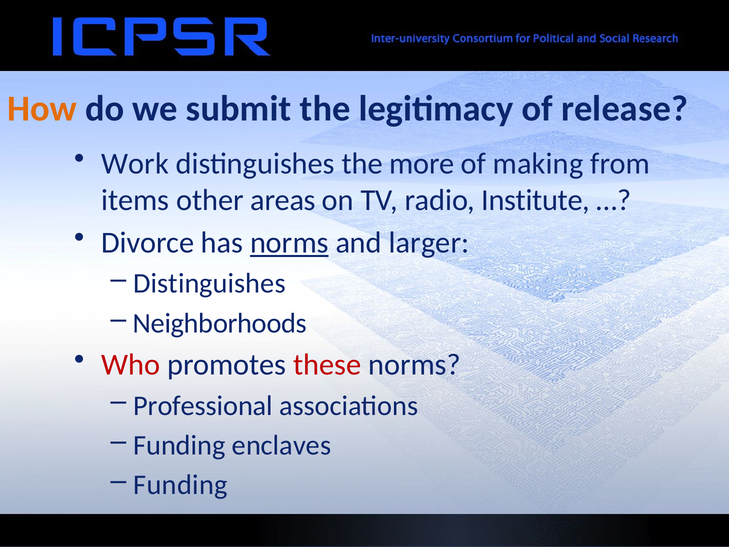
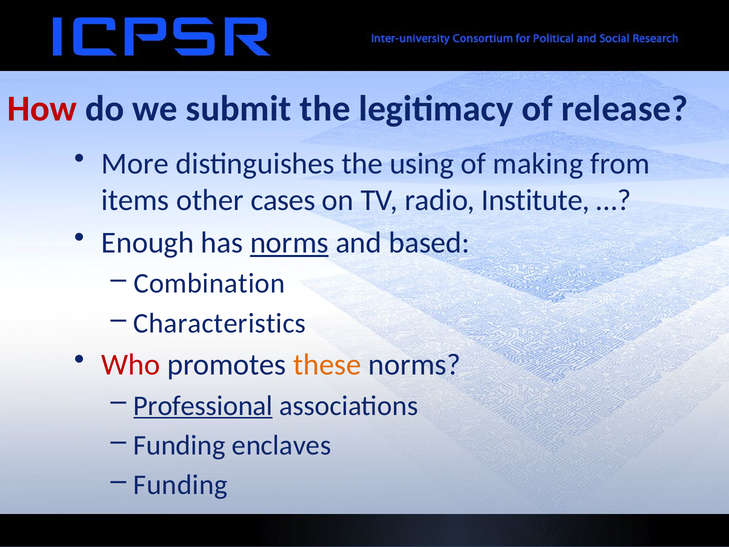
How colour: orange -> red
Work: Work -> More
more: more -> using
areas: areas -> cases
Divorce: Divorce -> Enough
larger: larger -> based
Distinguishes at (209, 283): Distinguishes -> Combination
Neighborhoods: Neighborhoods -> Characteristics
these colour: red -> orange
Professional underline: none -> present
